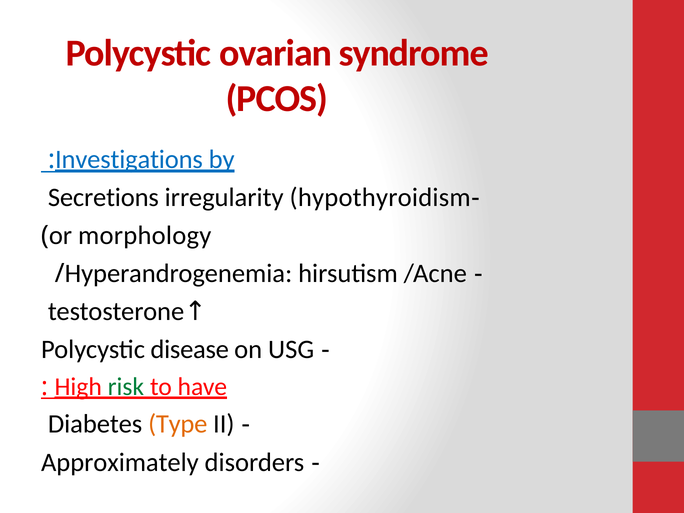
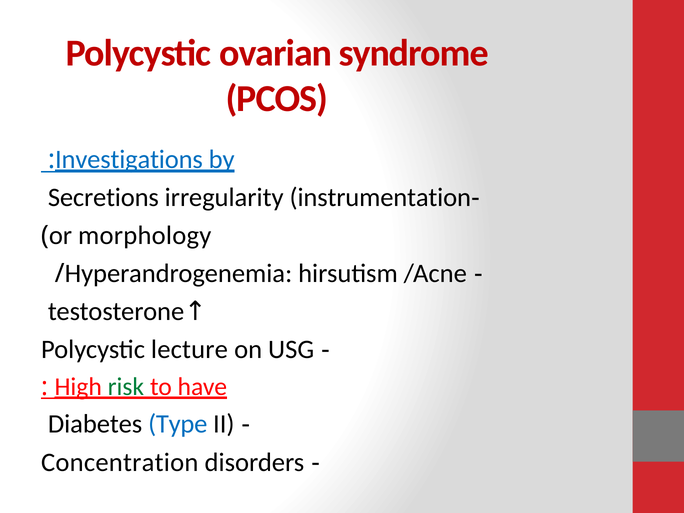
hypothyroidism: hypothyroidism -> instrumentation
disease: disease -> lecture
Type colour: orange -> blue
Approximately: Approximately -> Concentration
